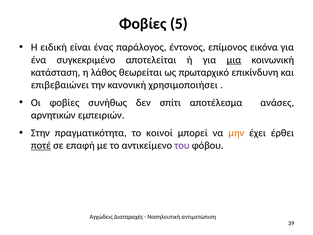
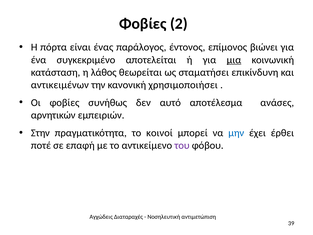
5: 5 -> 2
ειδική: ειδική -> πόρτα
εικόνα: εικόνα -> βιώνει
πρωταρχικό: πρωταρχικό -> σταματήσει
επιβεβαιώνει: επιβεβαιώνει -> αντικειμένων
σπίτι: σπίτι -> αυτό
μην colour: orange -> blue
ποτέ underline: present -> none
